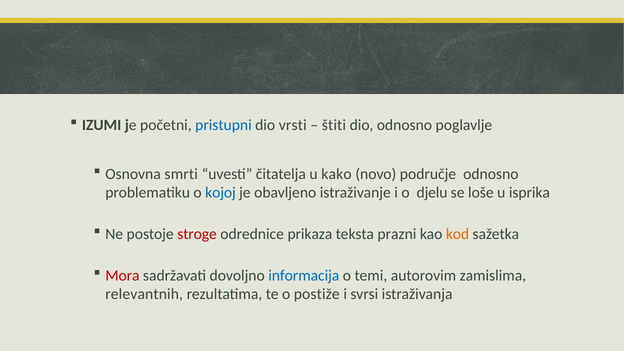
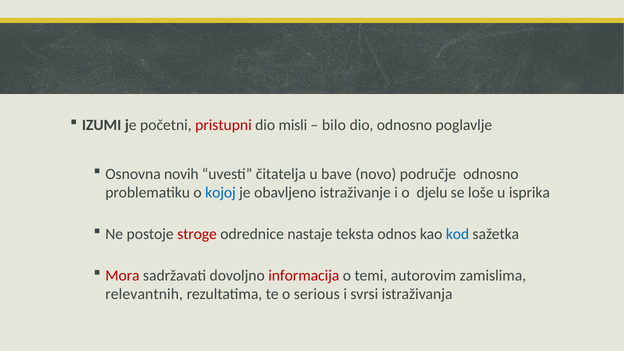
pristupni colour: blue -> red
vrsti: vrsti -> misli
štiti: štiti -> bilo
smrti: smrti -> novih
kako: kako -> bave
prikaza: prikaza -> nastaje
prazni: prazni -> odnos
kod colour: orange -> blue
informacija colour: blue -> red
postiže: postiže -> serious
